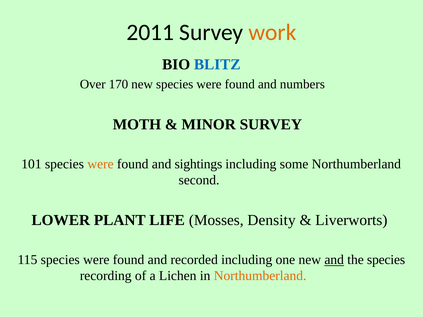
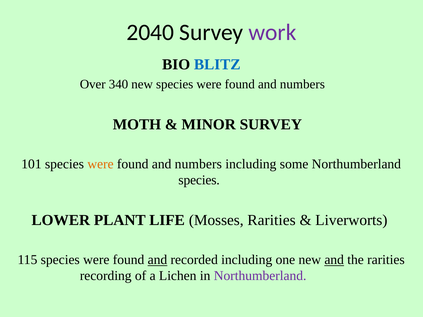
2011: 2011 -> 2040
work colour: orange -> purple
170: 170 -> 340
sightings at (198, 164): sightings -> numbers
second at (199, 180): second -> species
Mosses Density: Density -> Rarities
and at (157, 260) underline: none -> present
the species: species -> rarities
Northumberland at (260, 276) colour: orange -> purple
